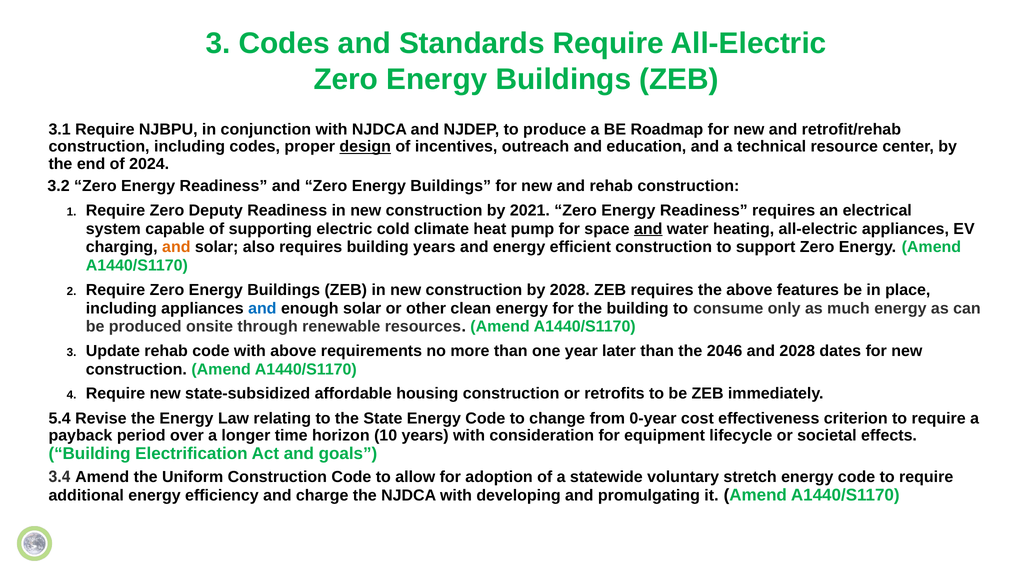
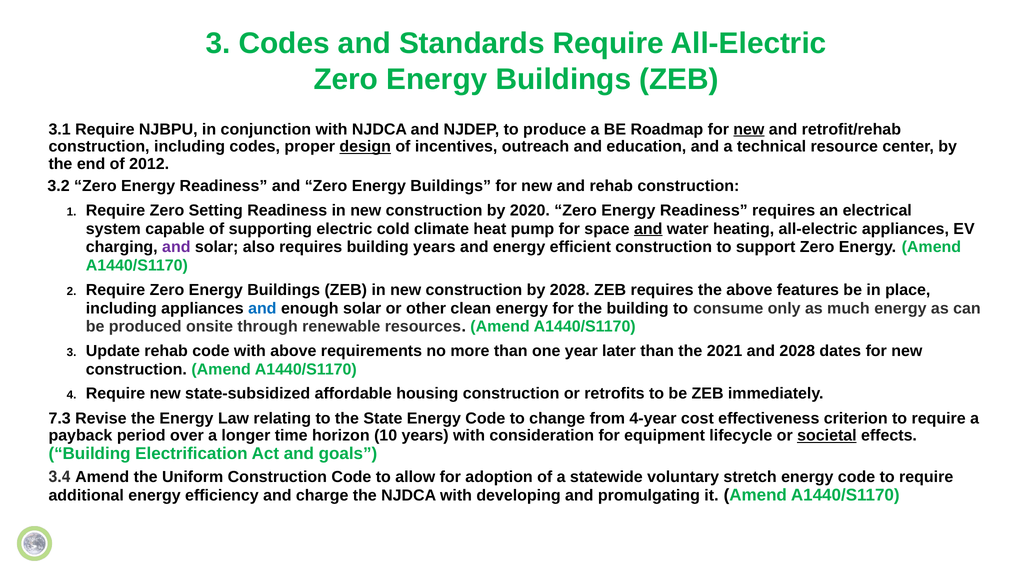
new at (749, 129) underline: none -> present
2024: 2024 -> 2012
Deputy: Deputy -> Setting
2021: 2021 -> 2020
and at (176, 247) colour: orange -> purple
2046: 2046 -> 2021
5.4: 5.4 -> 7.3
0-year: 0-year -> 4-year
societal underline: none -> present
